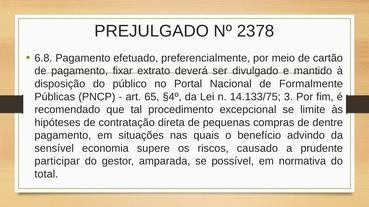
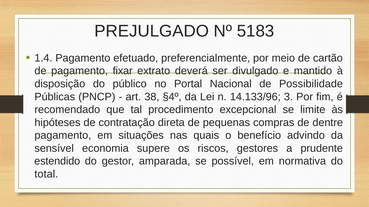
2378: 2378 -> 5183
6.8: 6.8 -> 1.4
Formalmente: Formalmente -> Possibilidade
65: 65 -> 38
14.133/75: 14.133/75 -> 14.133/96
causado: causado -> gestores
participar: participar -> estendido
